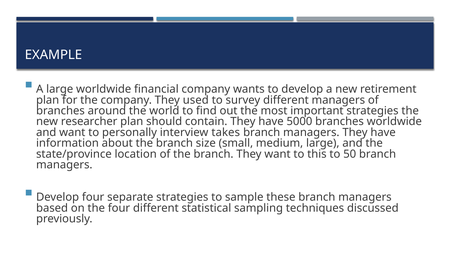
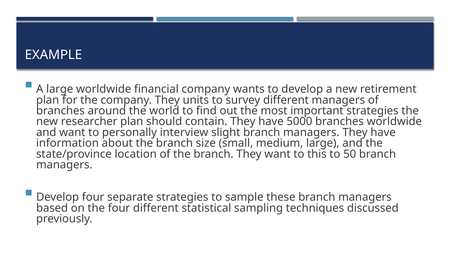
used: used -> units
takes: takes -> slight
